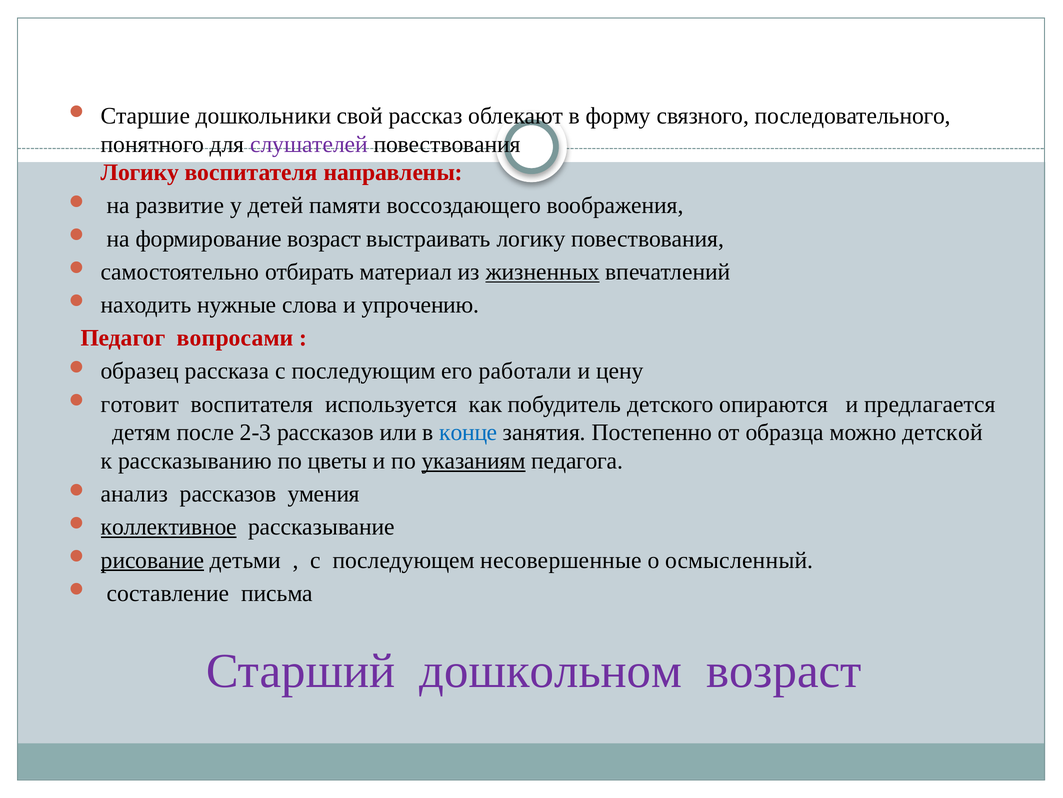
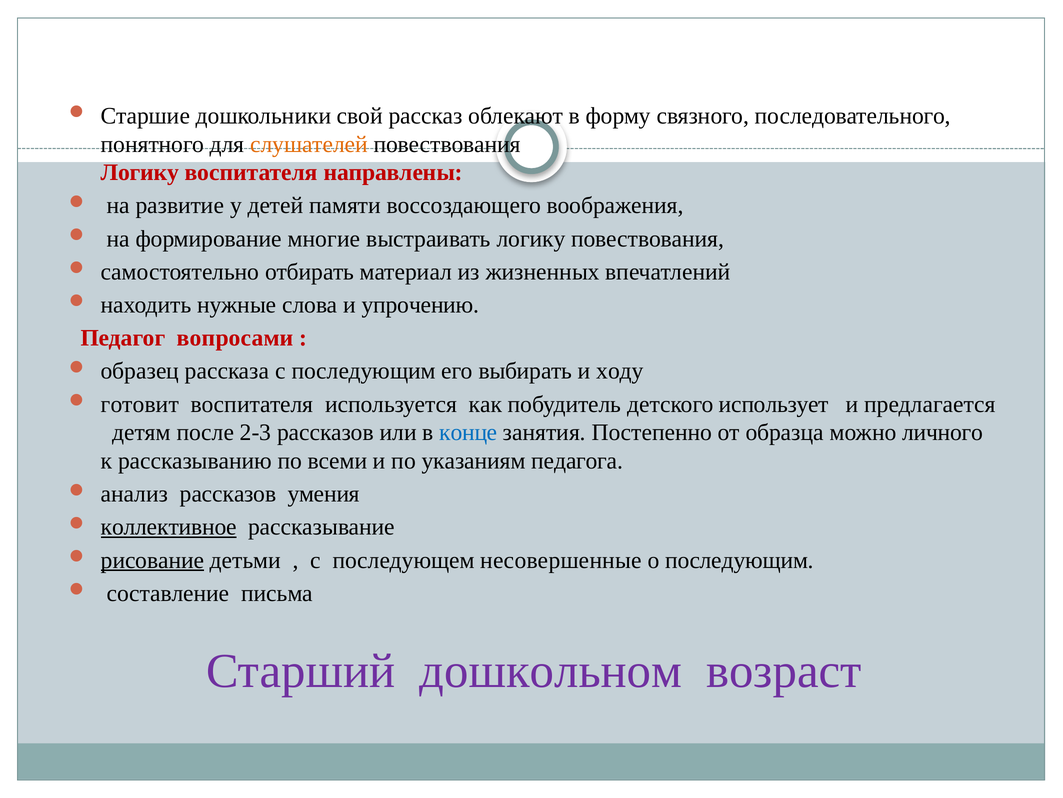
слушателей colour: purple -> orange
формирование возраст: возраст -> многие
жизненных underline: present -> none
работали: работали -> выбирать
цену: цену -> ходу
опираются: опираются -> использует
детской: детской -> личного
цветы: цветы -> всеми
указаниям underline: present -> none
о осмысленный: осмысленный -> последующим
